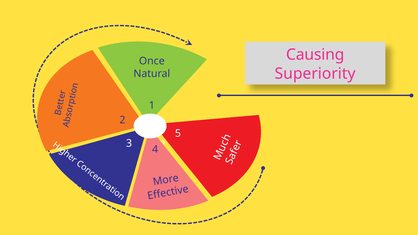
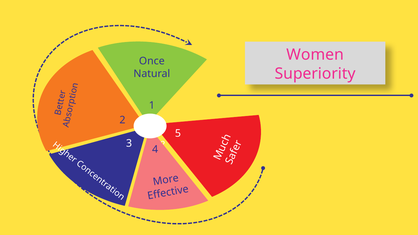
Causing: Causing -> Women
